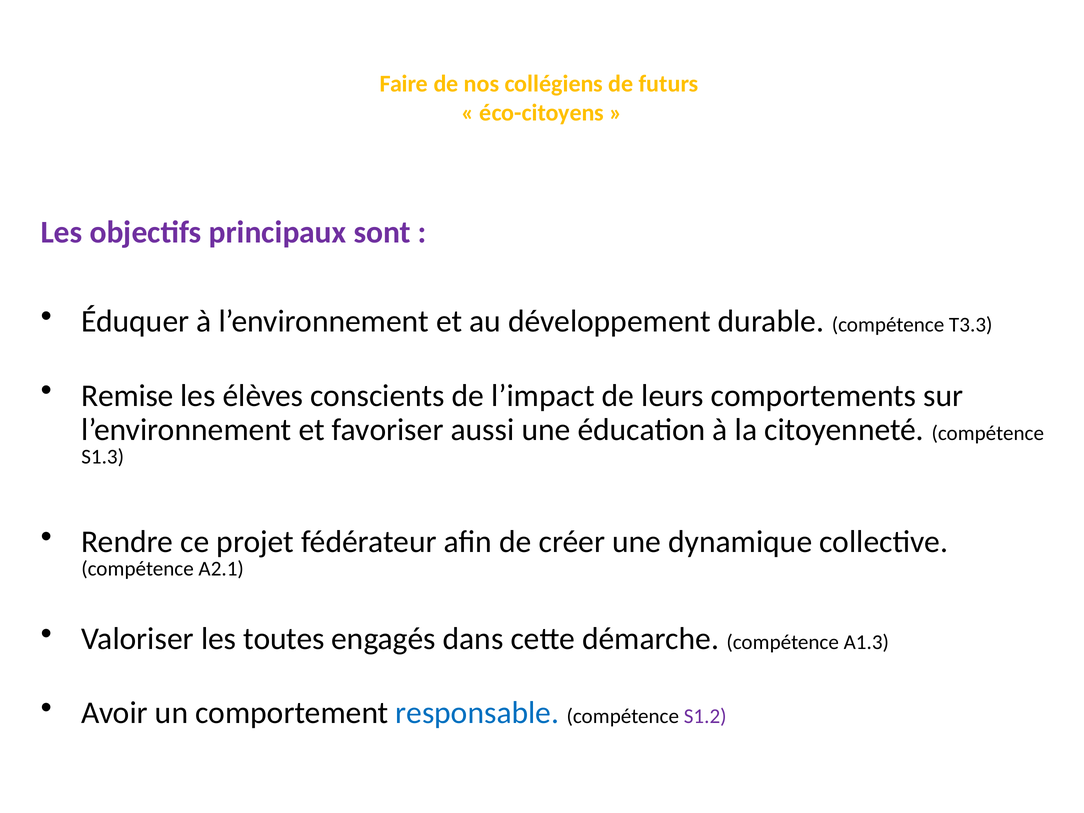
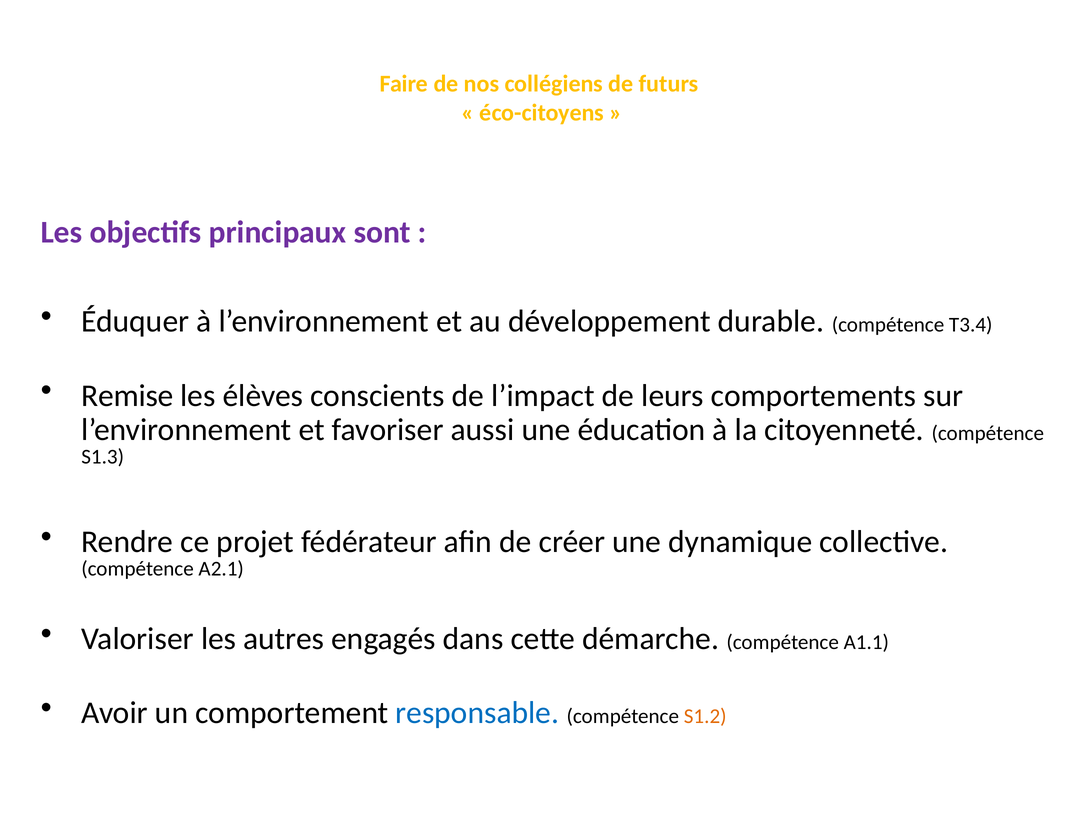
T3.3: T3.3 -> T3.4
toutes: toutes -> autres
A1.3: A1.3 -> A1.1
S1.2 colour: purple -> orange
